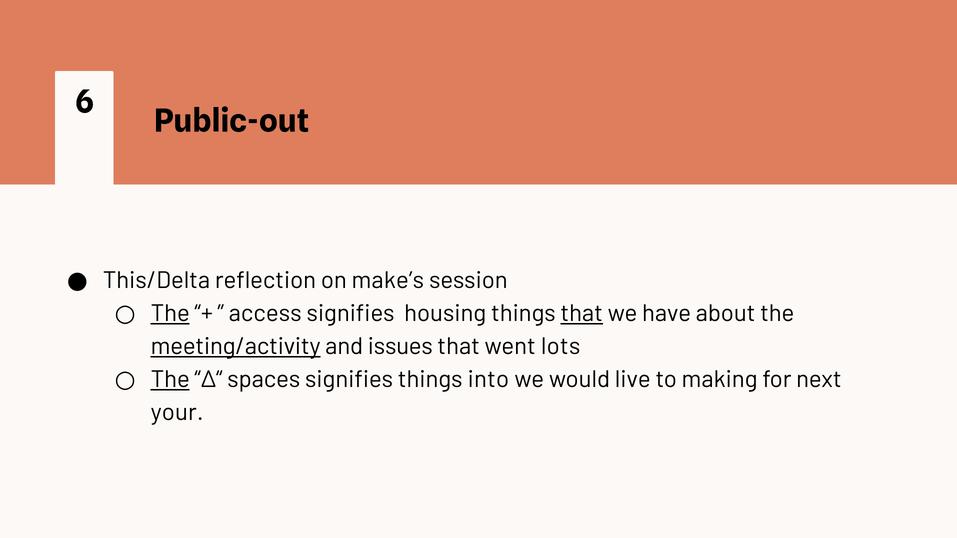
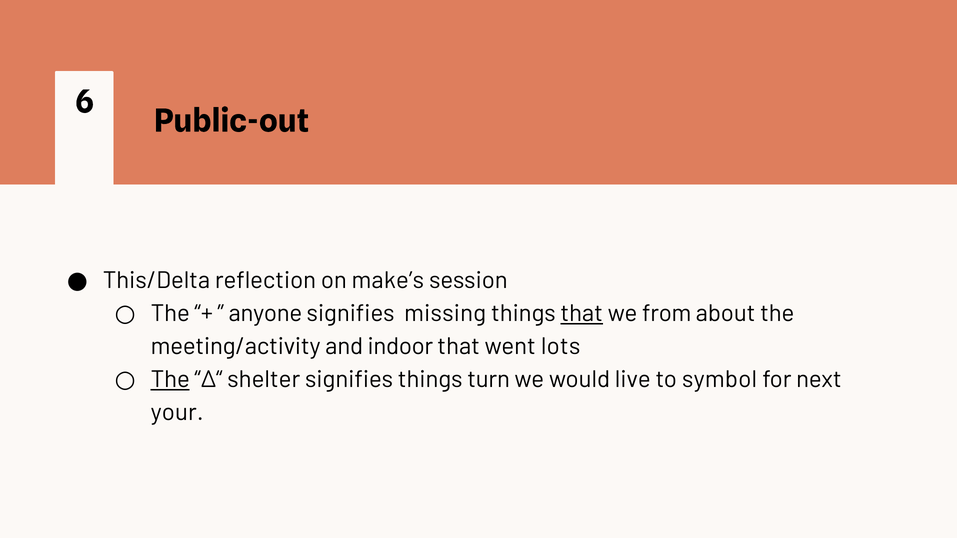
The at (170, 314) underline: present -> none
access: access -> anyone
housing: housing -> missing
have: have -> from
meeting/activity underline: present -> none
issues: issues -> indoor
spaces: spaces -> shelter
into: into -> turn
making: making -> symbol
